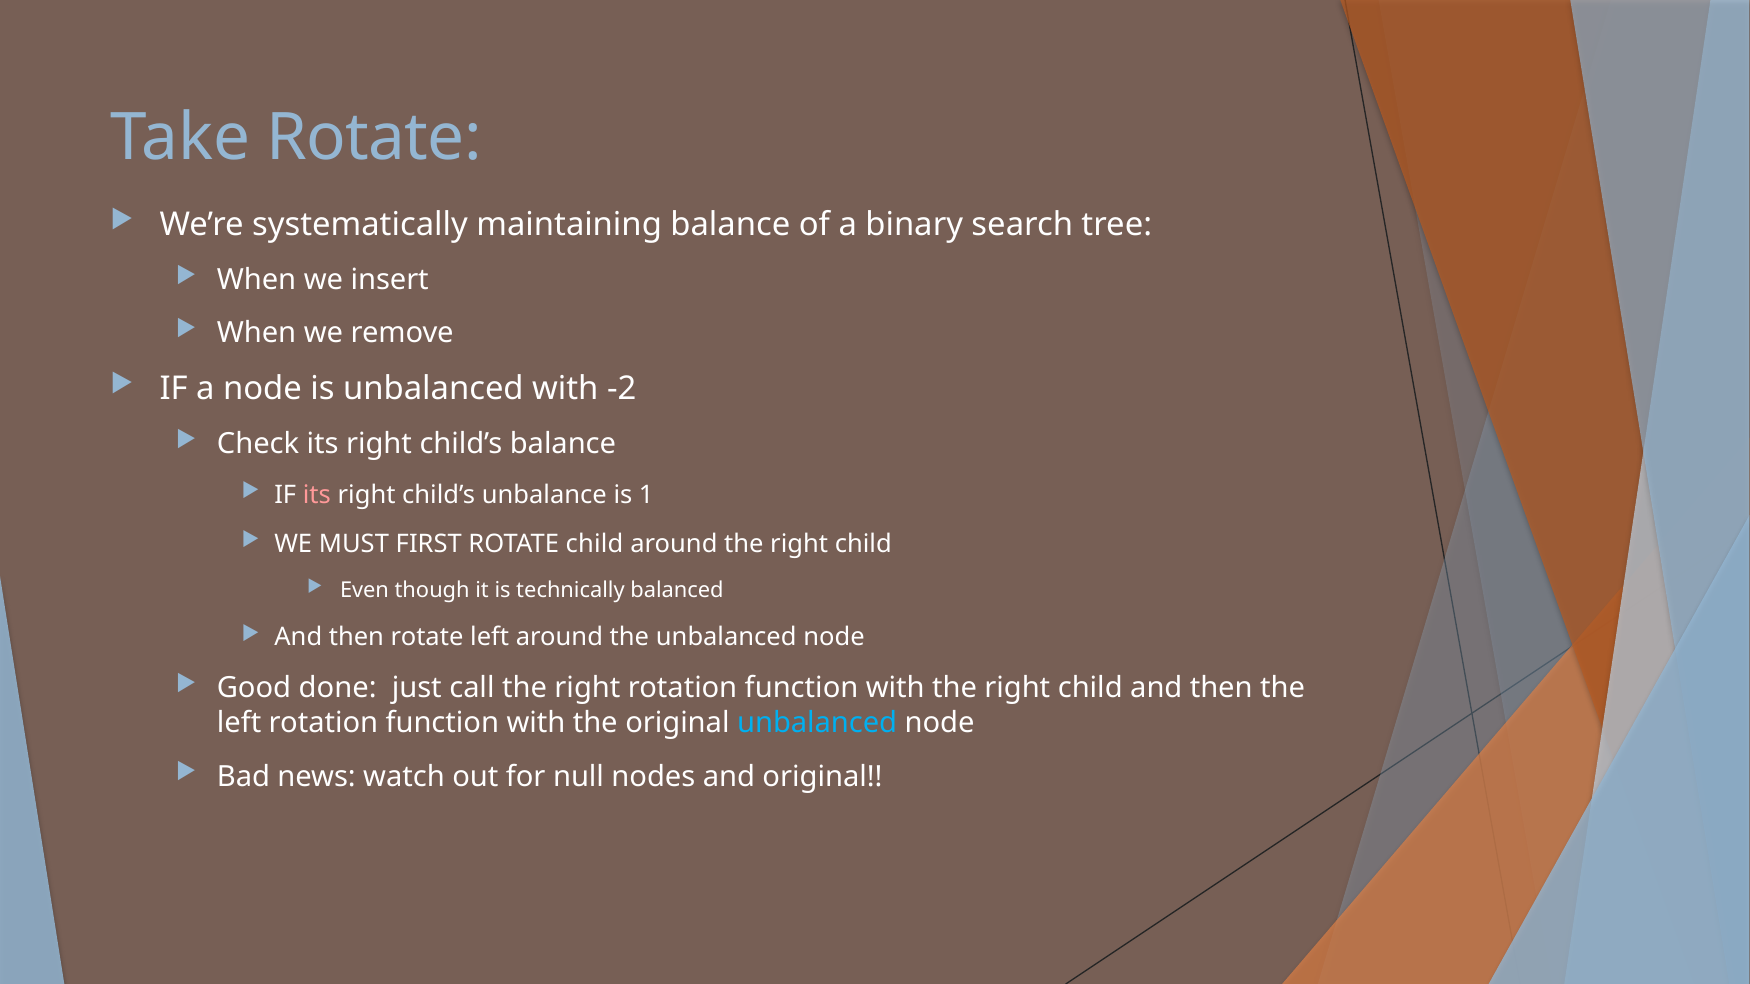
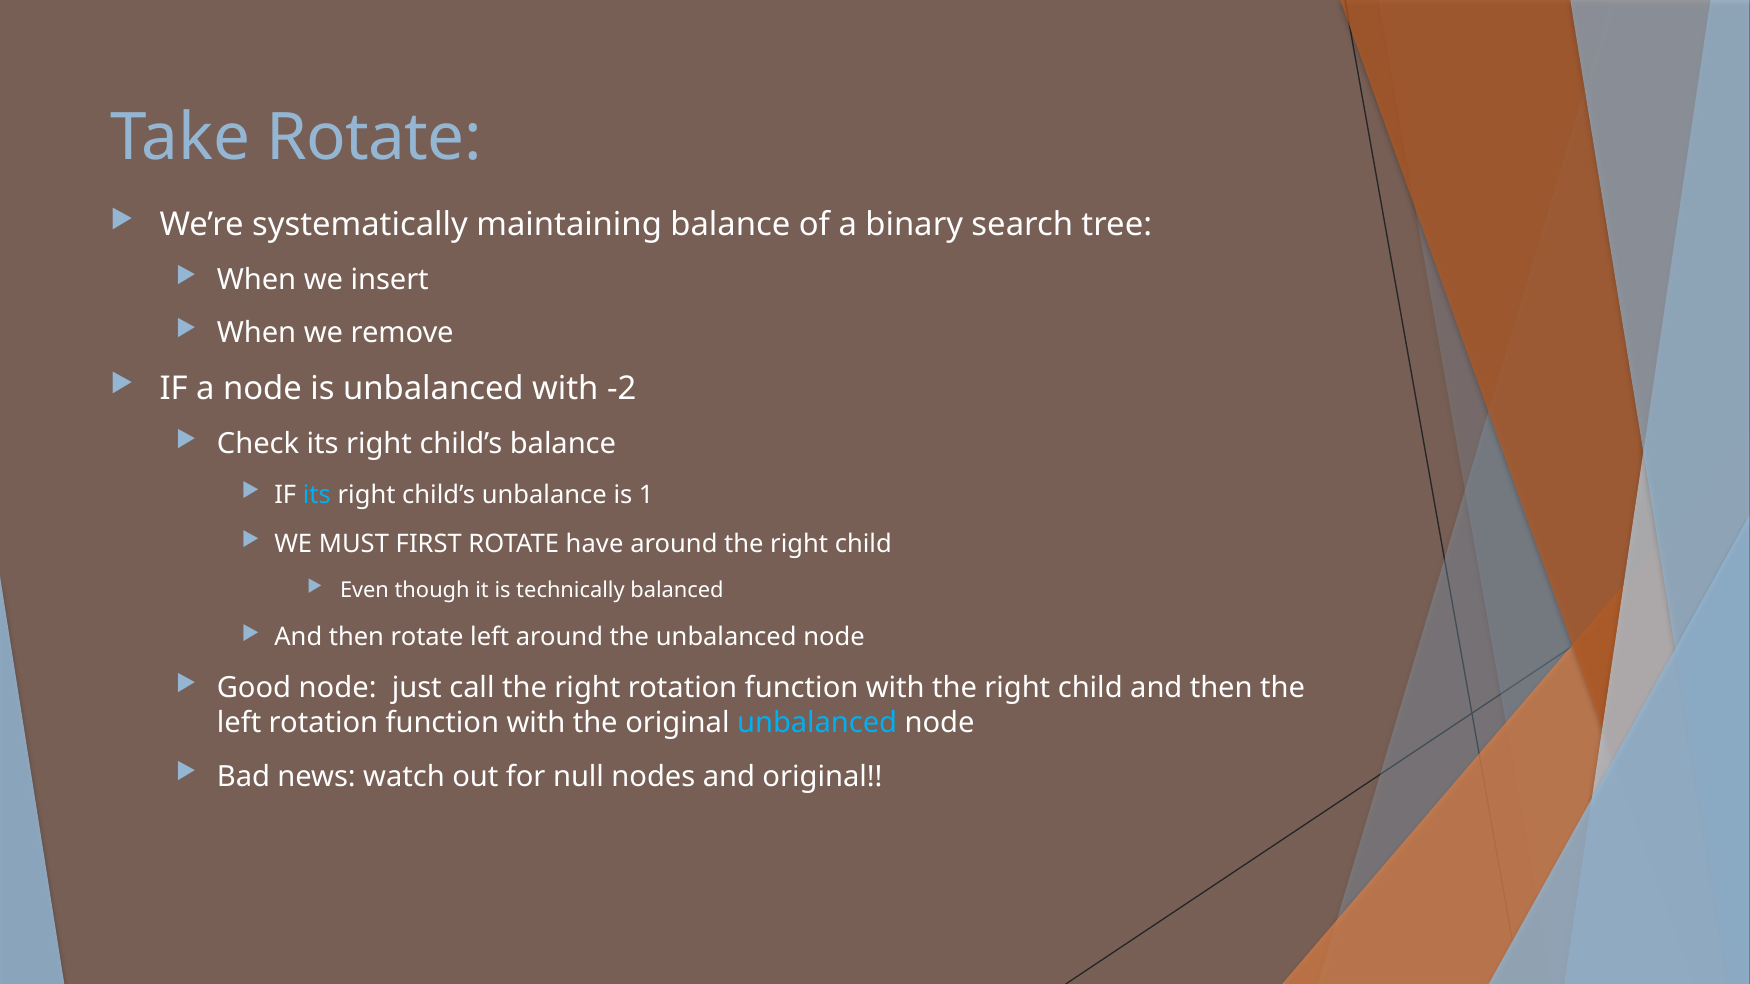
its at (317, 495) colour: pink -> light blue
ROTATE child: child -> have
Good done: done -> node
